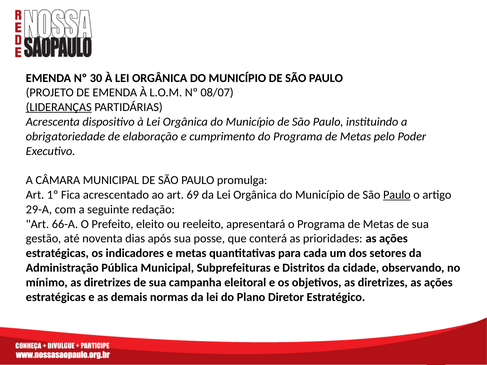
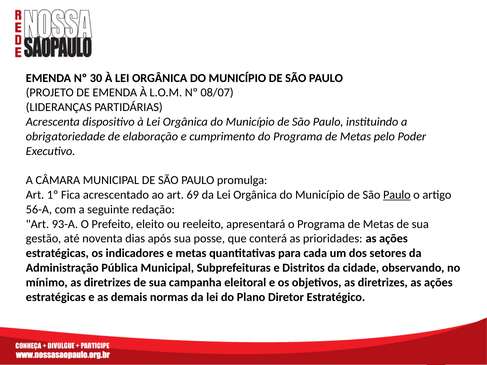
LIDERANÇAS underline: present -> none
29-A: 29-A -> 56-A
66-A: 66-A -> 93-A
